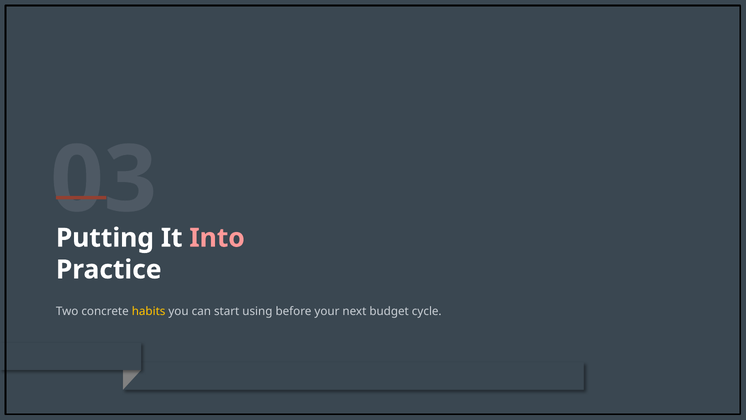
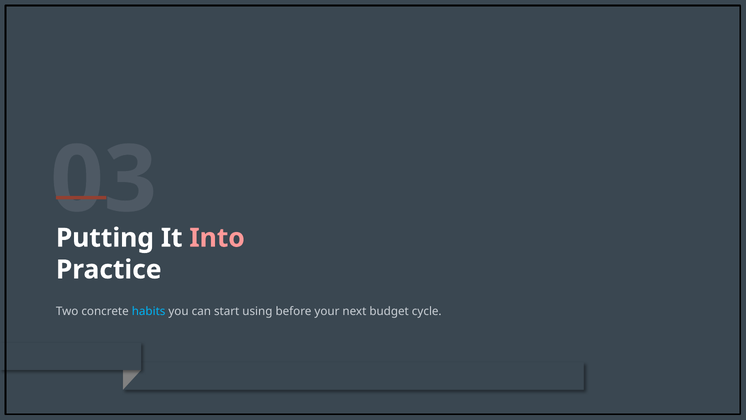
habits colour: yellow -> light blue
